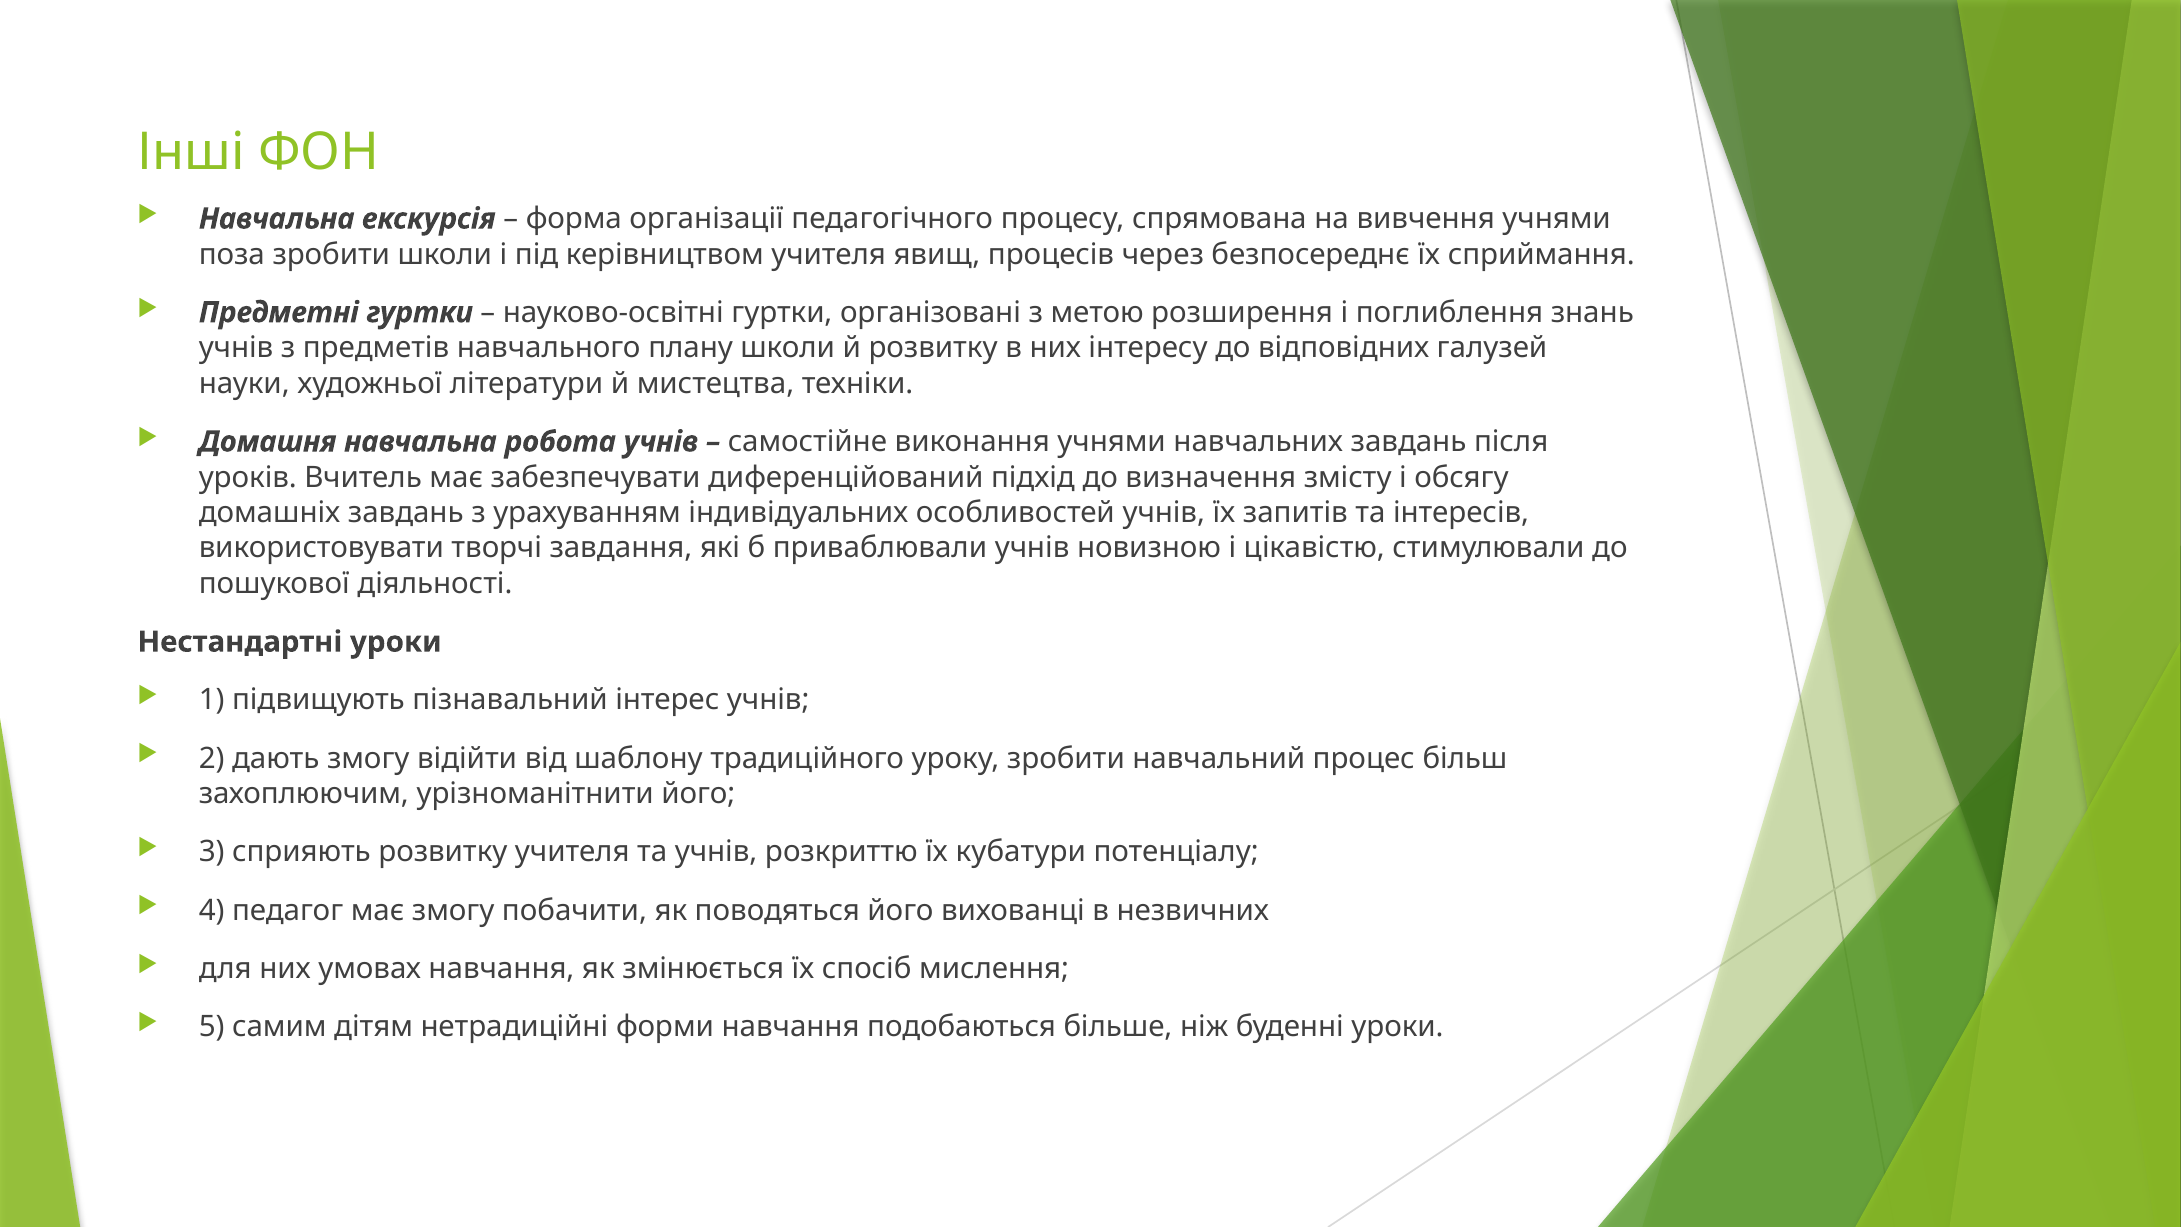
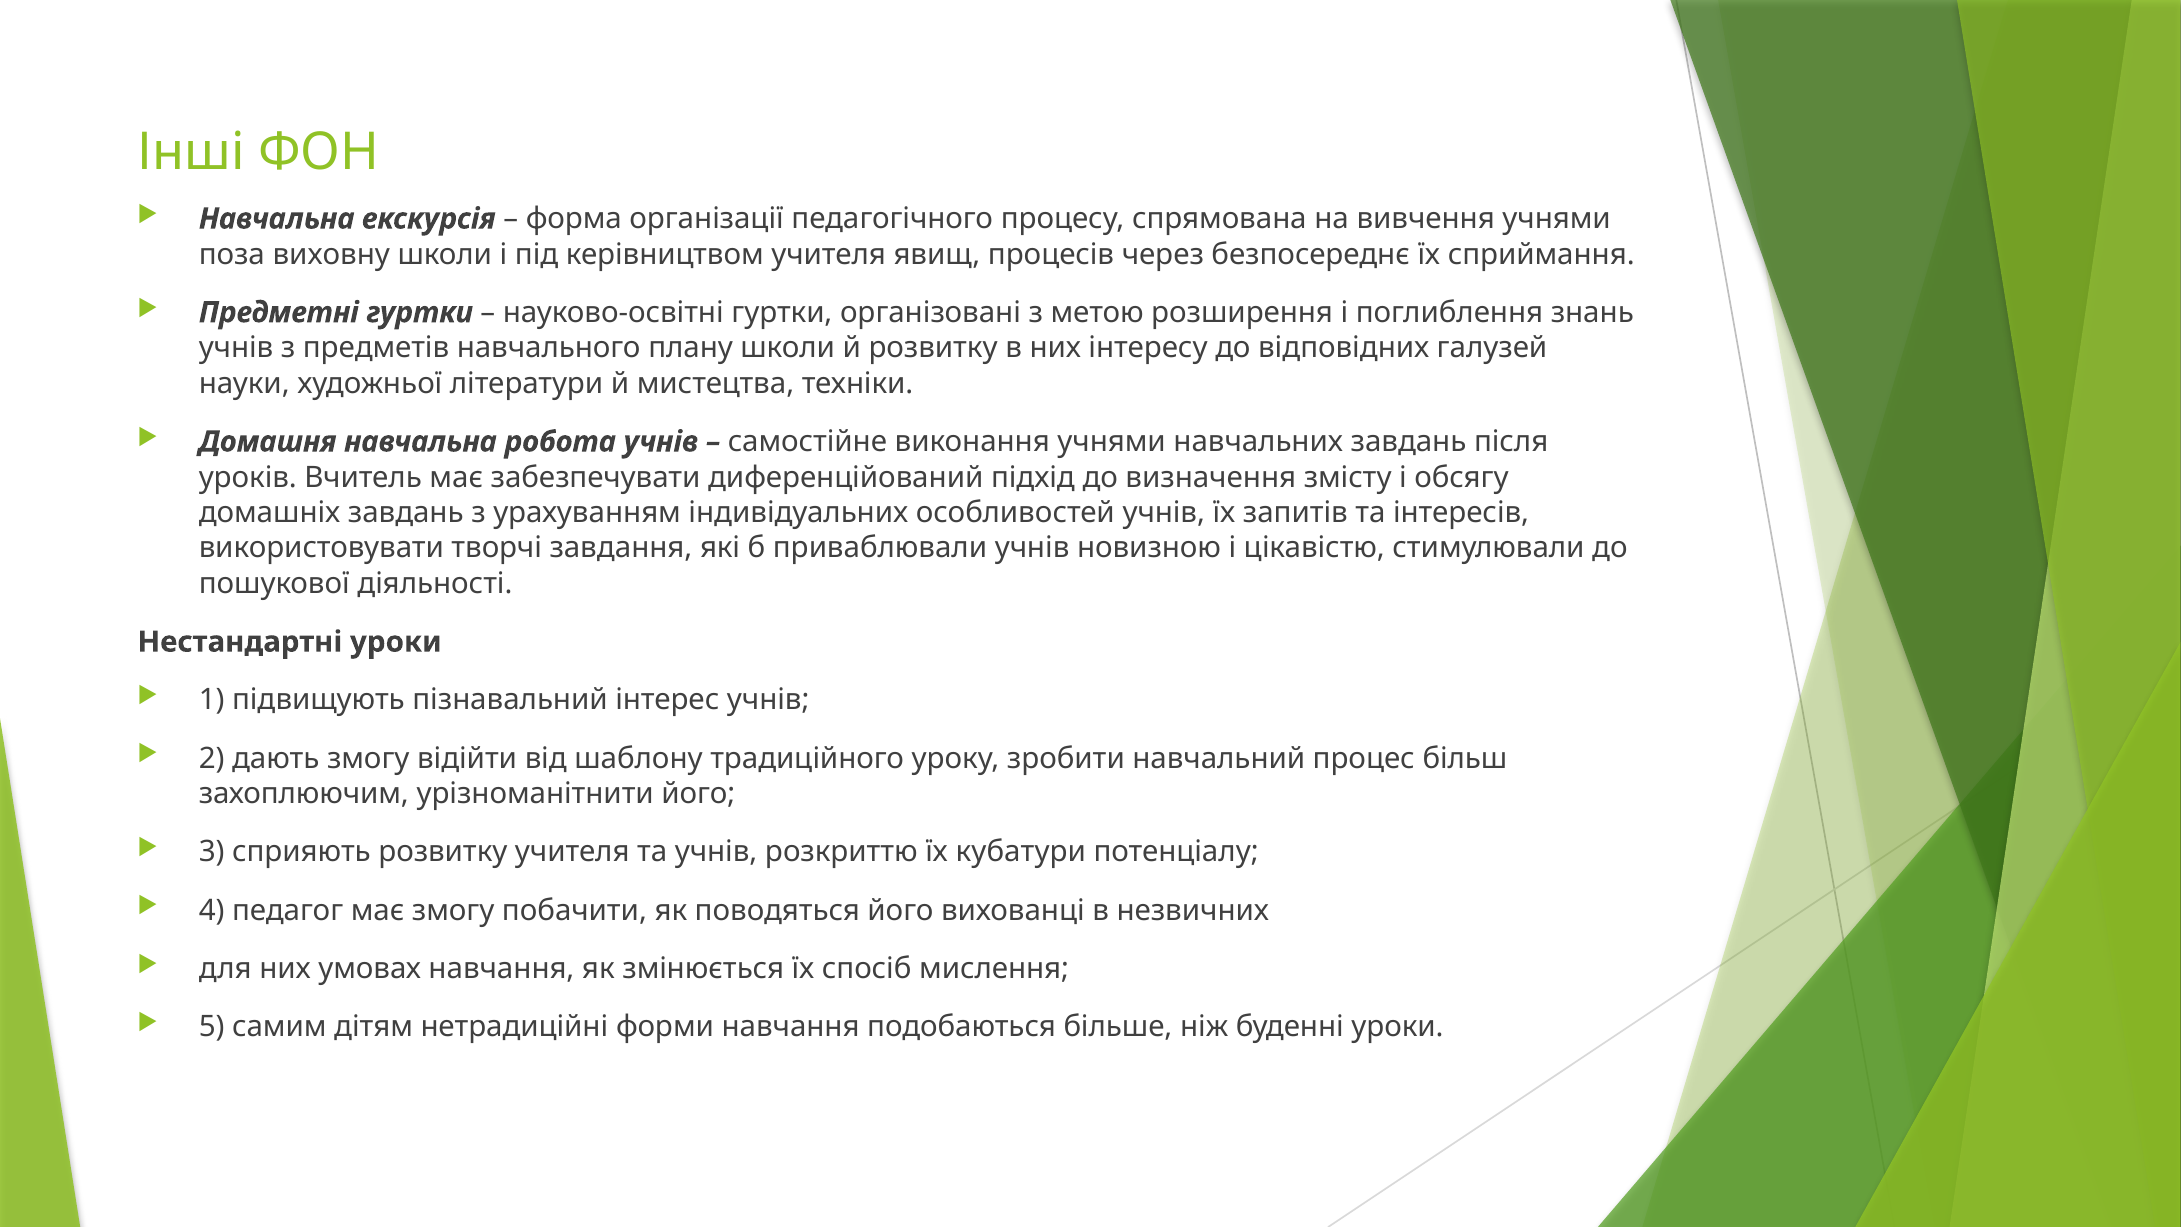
поза зробити: зробити -> виховну
